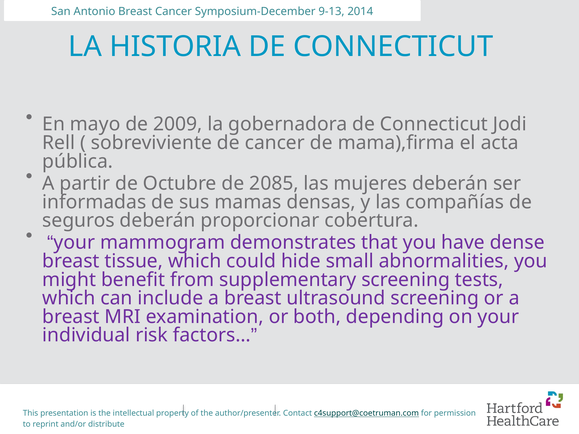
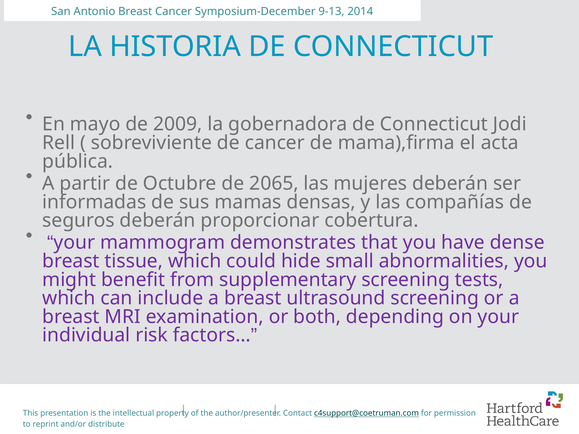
2085: 2085 -> 2065
